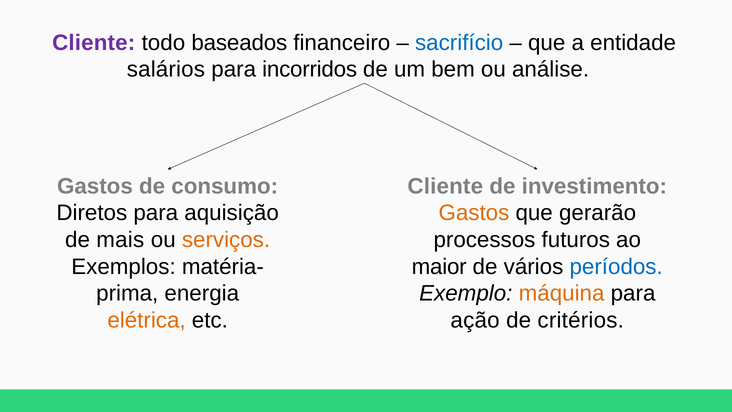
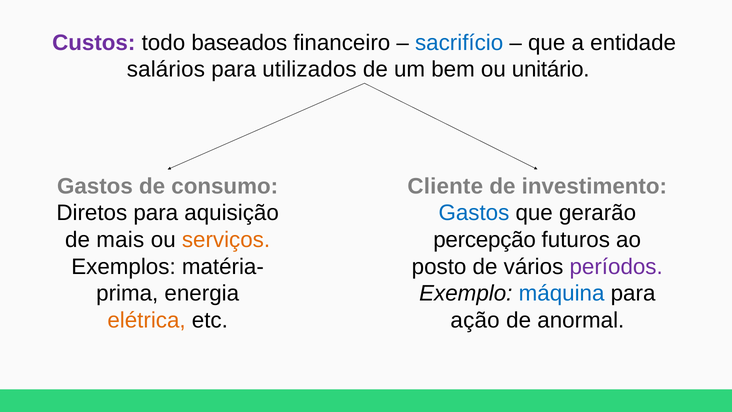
Cliente at (94, 43): Cliente -> Custos
incorridos: incorridos -> utilizados
análise: análise -> unitário
Gastos at (474, 213) colour: orange -> blue
processos: processos -> percepção
maior: maior -> posto
períodos colour: blue -> purple
máquina colour: orange -> blue
critérios: critérios -> anormal
